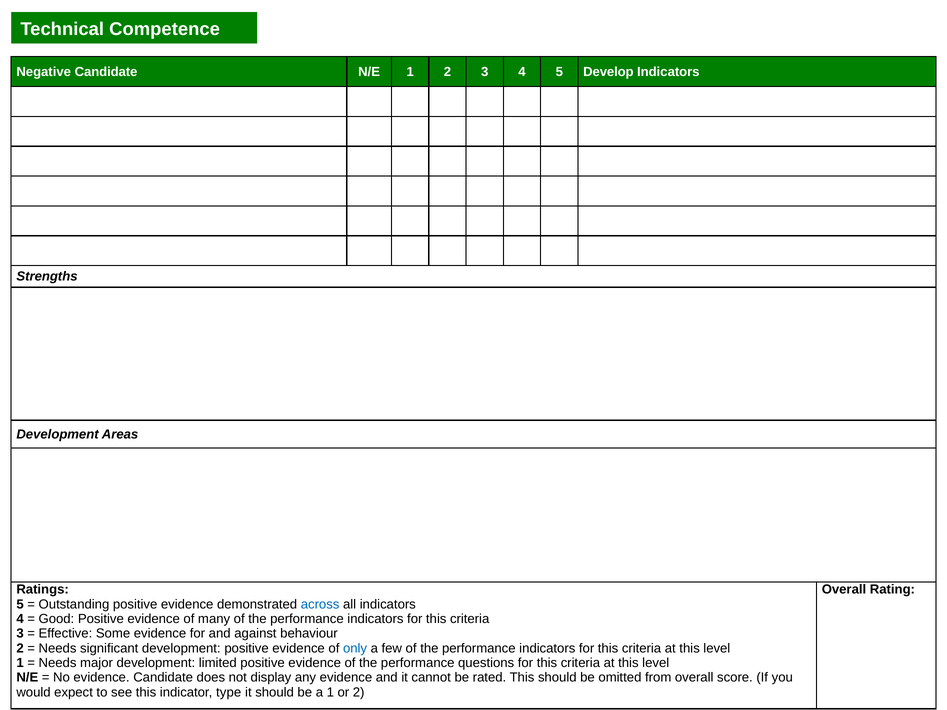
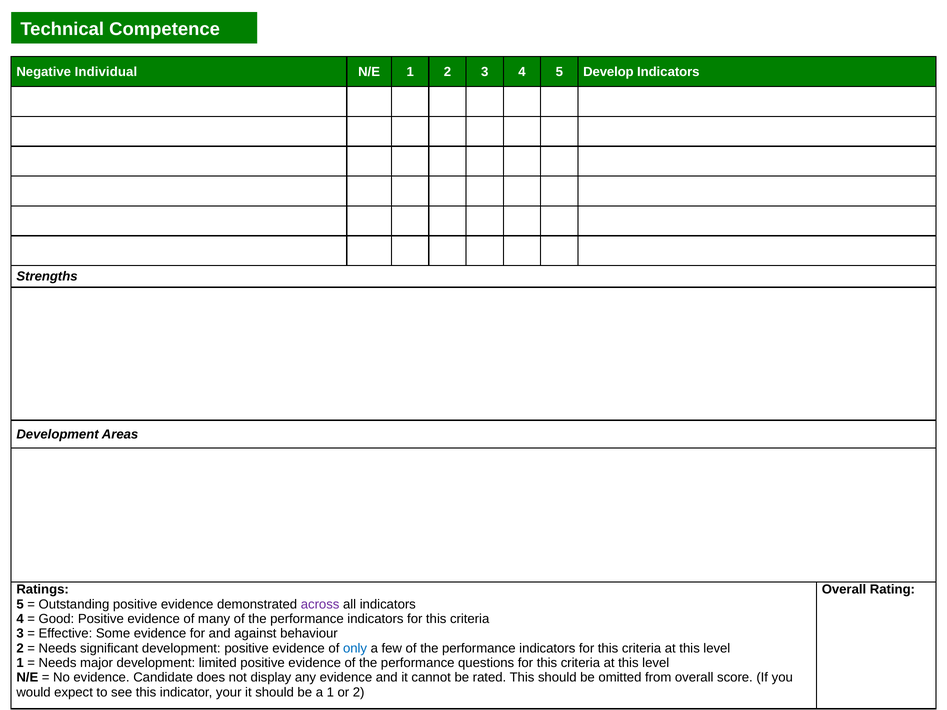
Negative Candidate: Candidate -> Individual
across colour: blue -> purple
type: type -> your
